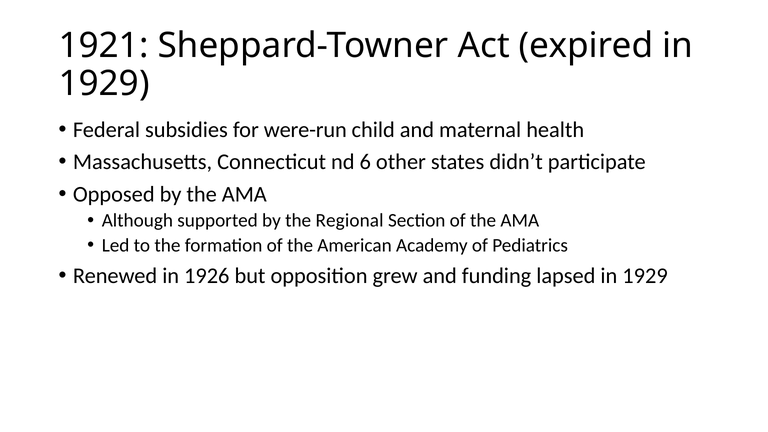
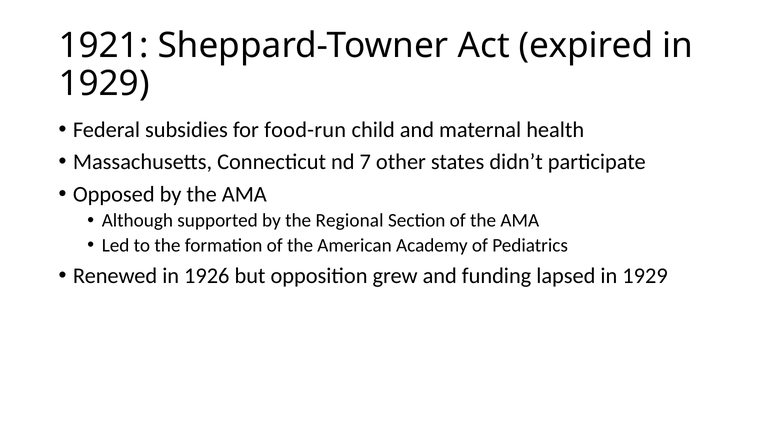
were-run: were-run -> food-run
6: 6 -> 7
